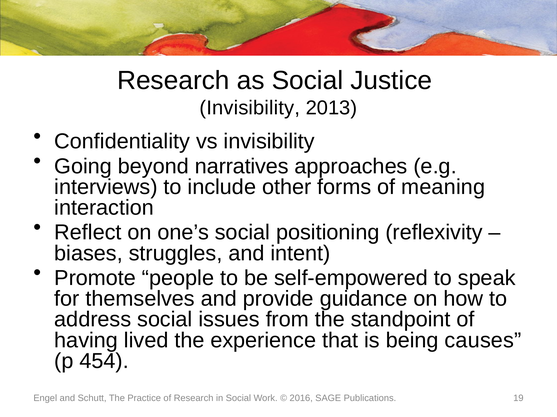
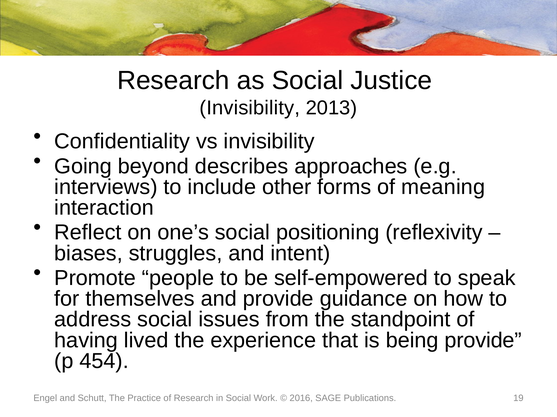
narratives: narratives -> describes
being causes: causes -> provide
